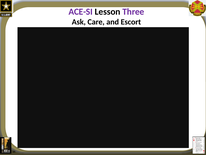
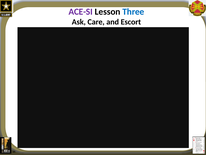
Three colour: purple -> blue
